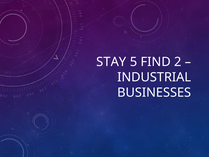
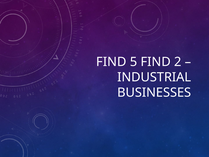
STAY at (111, 62): STAY -> FIND
